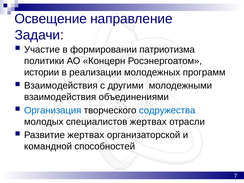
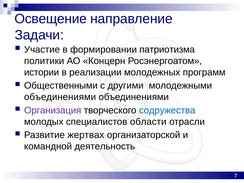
Взаимодействия at (61, 86): Взаимодействия -> Общественными
взаимодействия at (60, 97): взаимодействия -> объединениями
Организация colour: blue -> purple
специалистов жертвах: жертвах -> области
способностей: способностей -> деятельность
